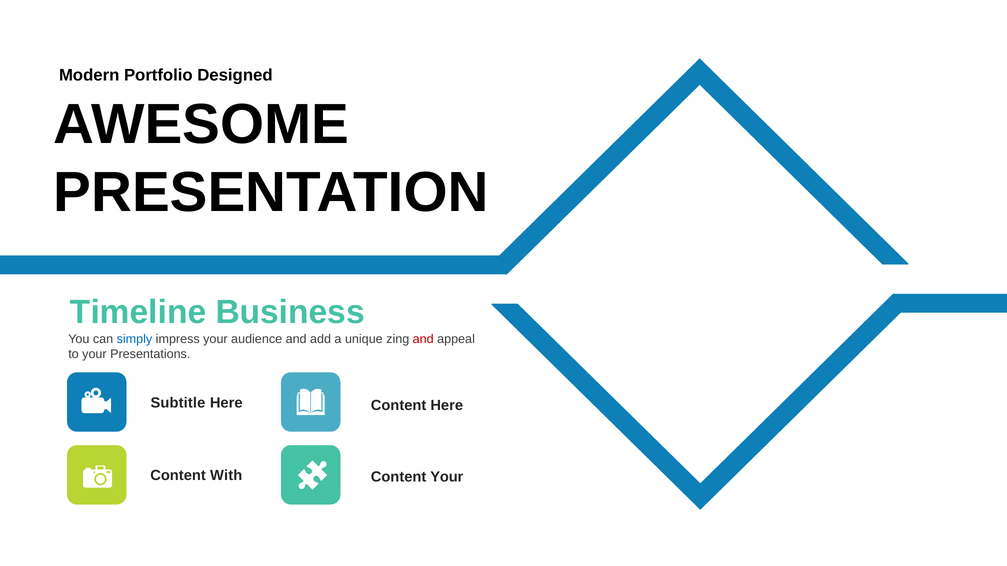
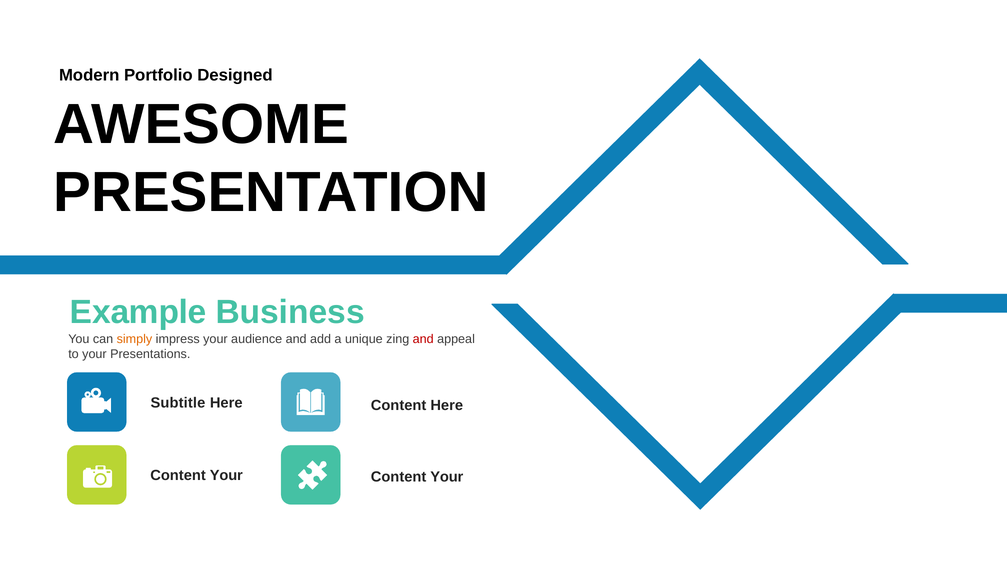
Timeline: Timeline -> Example
simply colour: blue -> orange
With at (226, 476): With -> Your
